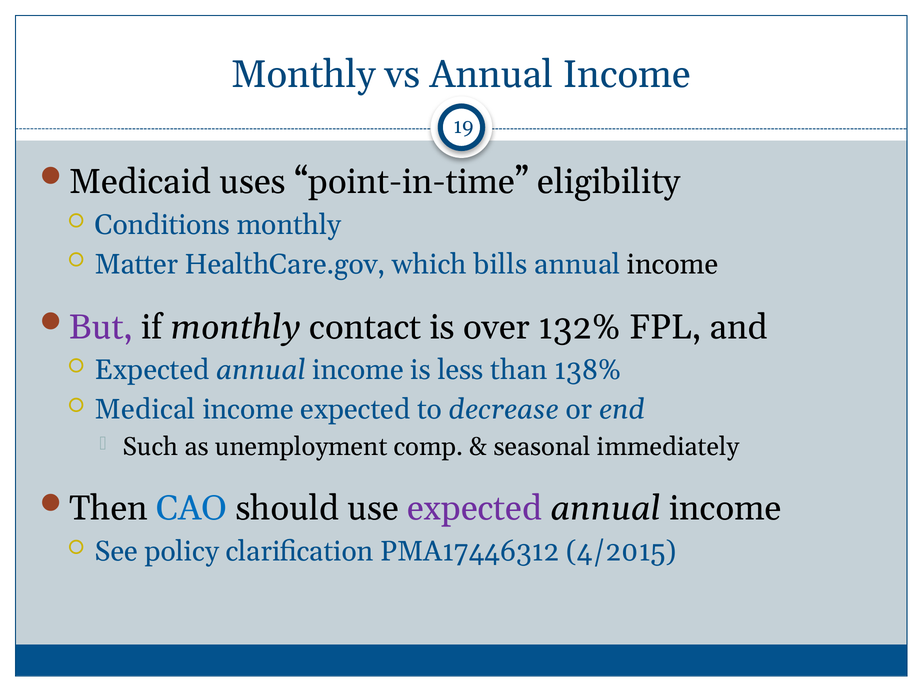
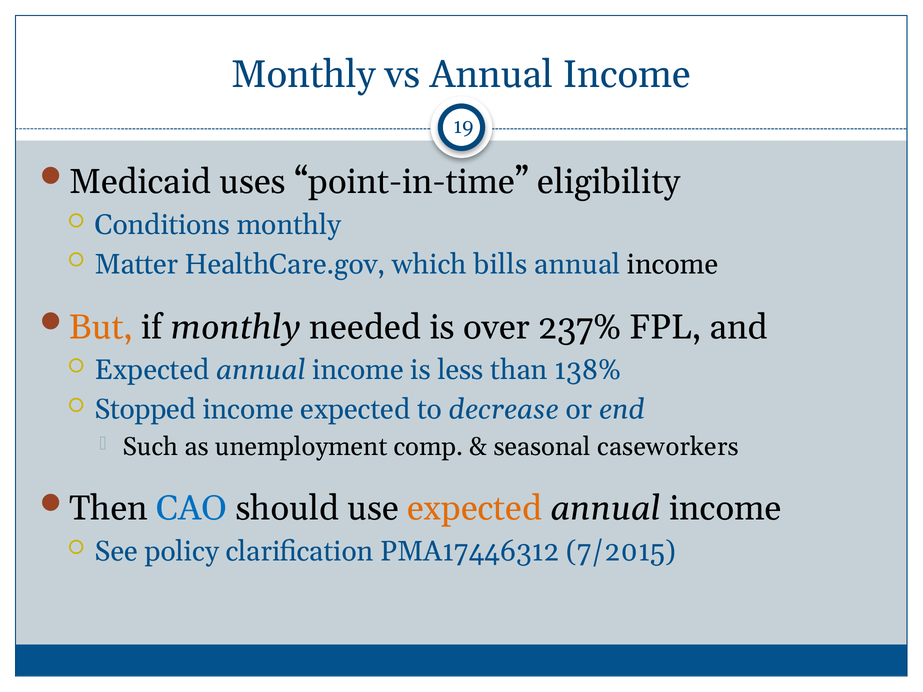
But colour: purple -> orange
contact: contact -> needed
132%: 132% -> 237%
Medical: Medical -> Stopped
immediately: immediately -> caseworkers
expected at (475, 509) colour: purple -> orange
4/2015: 4/2015 -> 7/2015
